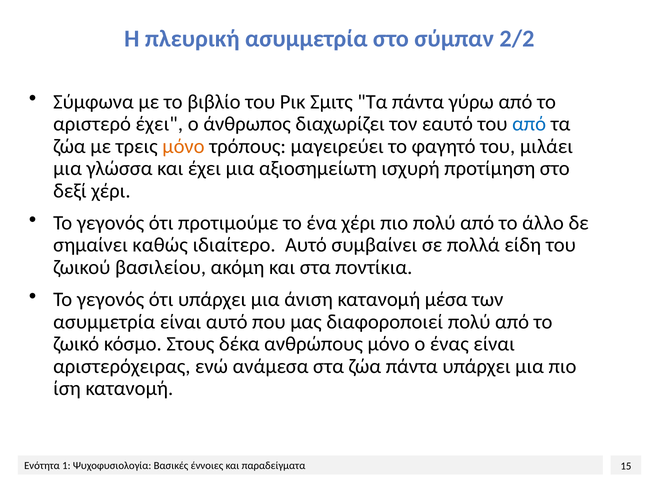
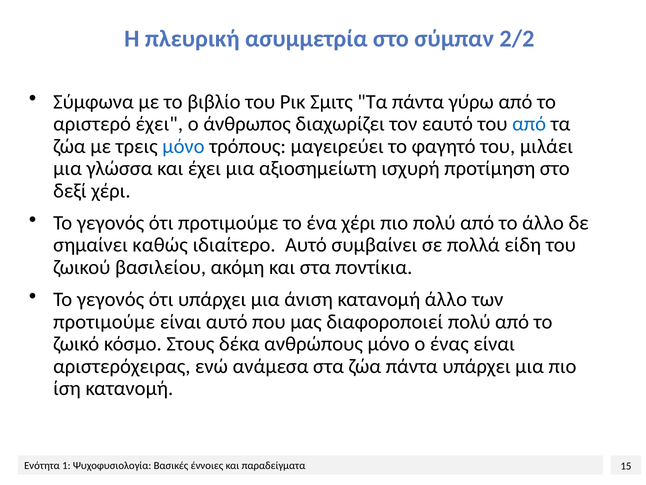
μόνο at (183, 146) colour: orange -> blue
κατανομή μέσα: μέσα -> άλλο
ασυμμετρία at (104, 321): ασυμμετρία -> προτιμούμε
